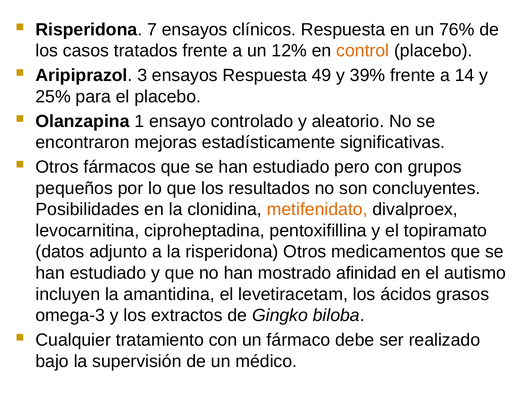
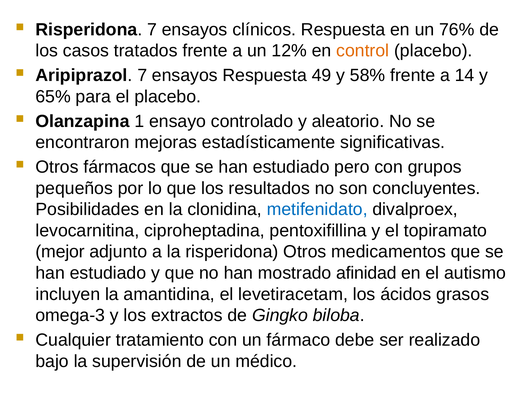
Aripiprazol 3: 3 -> 7
39%: 39% -> 58%
25%: 25% -> 65%
metifenidato colour: orange -> blue
datos: datos -> mejor
